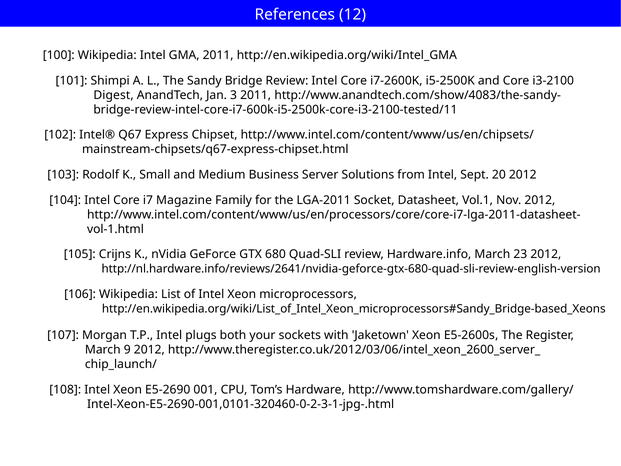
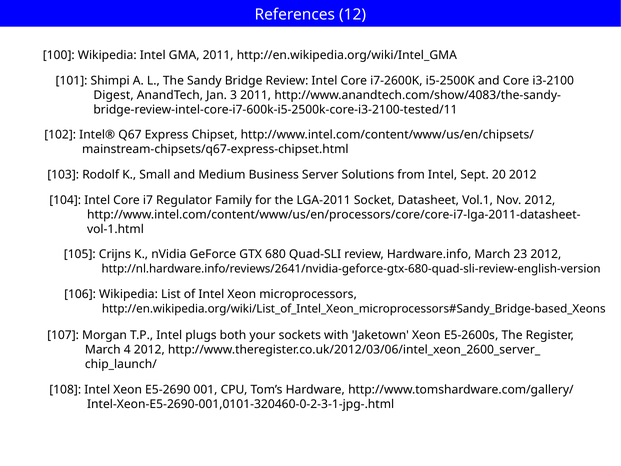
Magazine: Magazine -> Regulator
9: 9 -> 4
